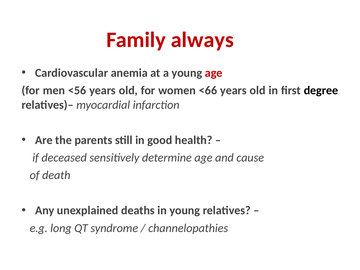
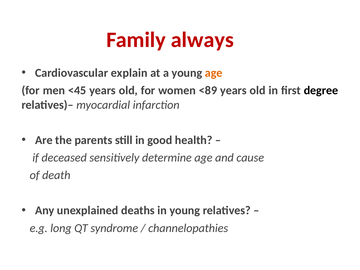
anemia: anemia -> explain
age at (214, 73) colour: red -> orange
<56: <56 -> <45
<66: <66 -> <89
